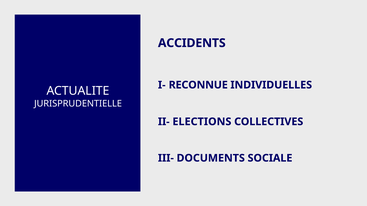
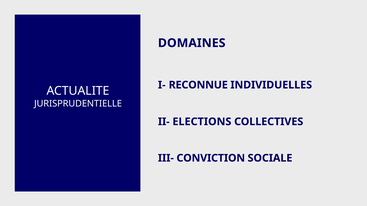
ACCIDENTS: ACCIDENTS -> DOMAINES
DOCUMENTS: DOCUMENTS -> CONVICTION
